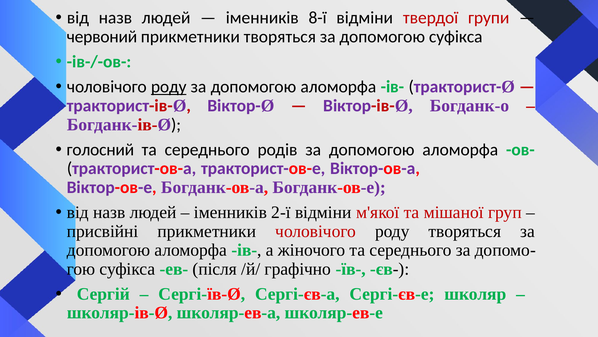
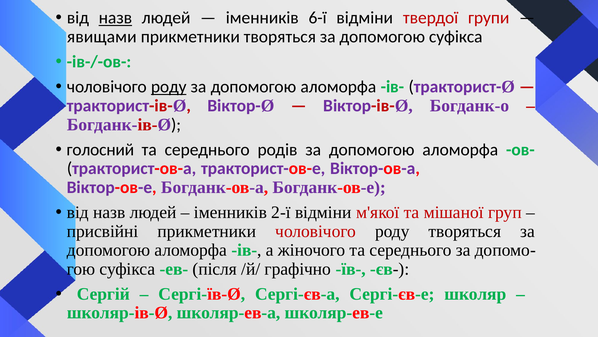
назв at (115, 18) underline: none -> present
8-ї: 8-ї -> 6-ї
червоний: червоний -> явищами
